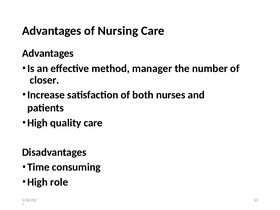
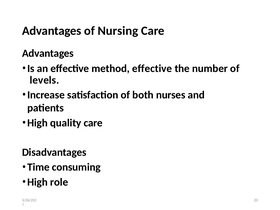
method manager: manager -> effective
closer: closer -> levels
